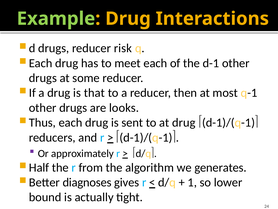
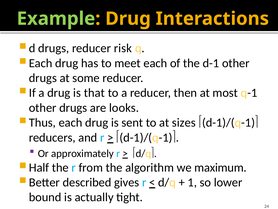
at drug: drug -> sizes
generates: generates -> maximum
diagnoses: diagnoses -> described
